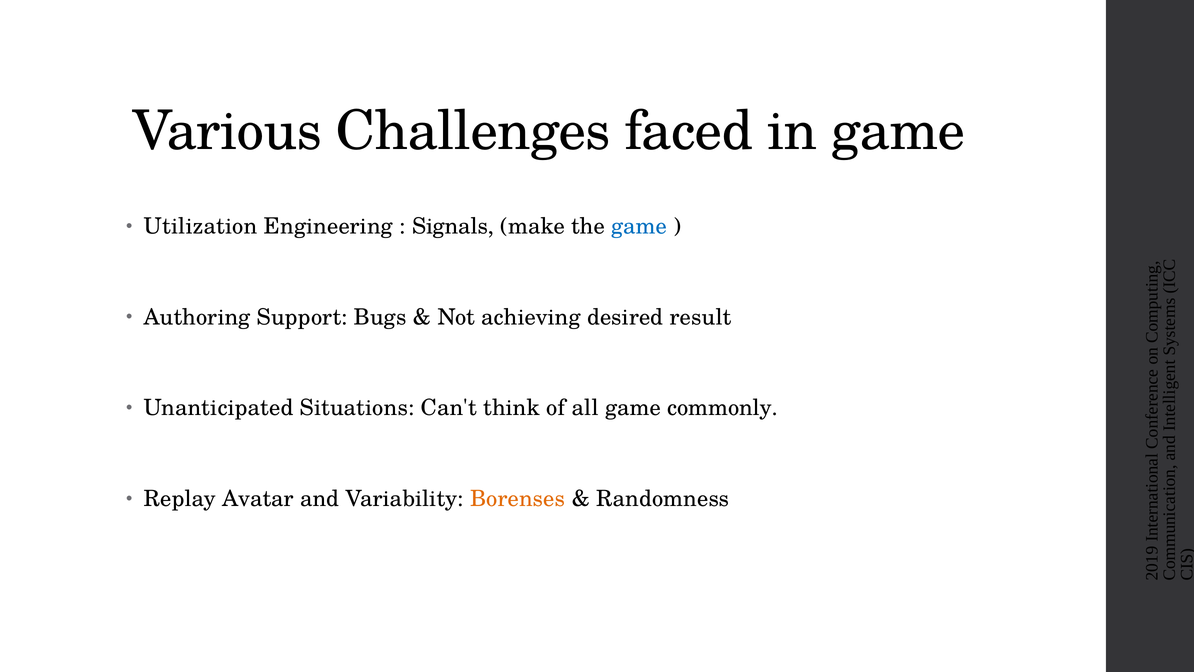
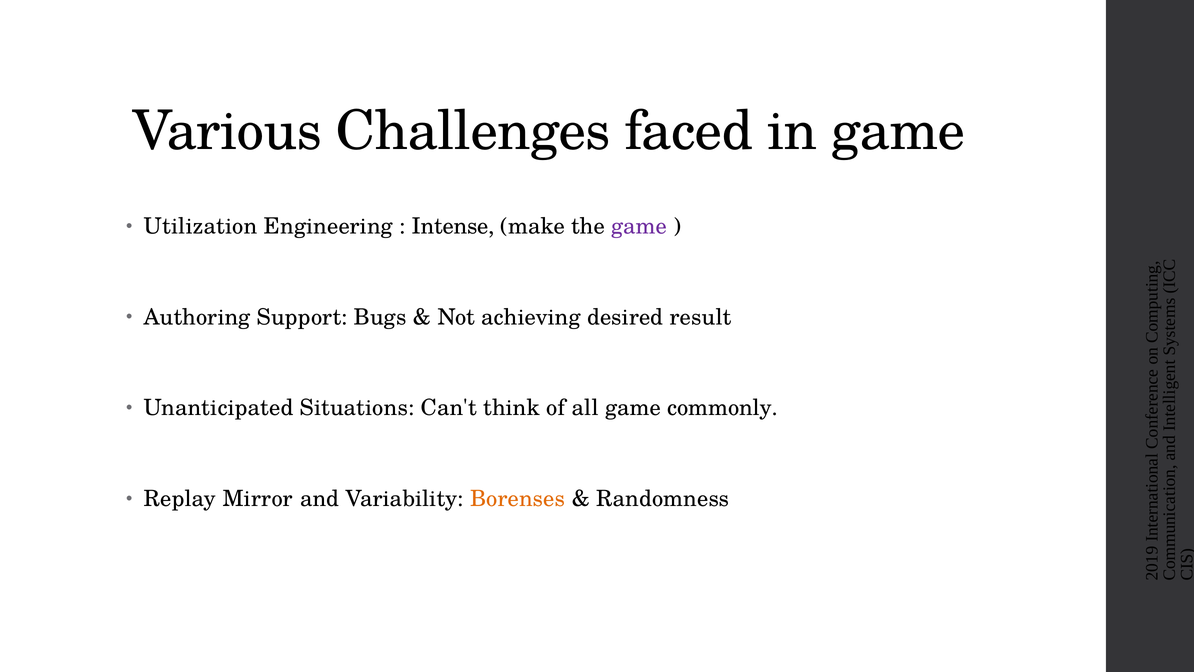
Signals: Signals -> Intense
game at (639, 226) colour: blue -> purple
Avatar: Avatar -> Mirror
